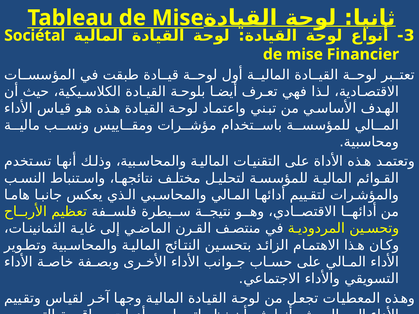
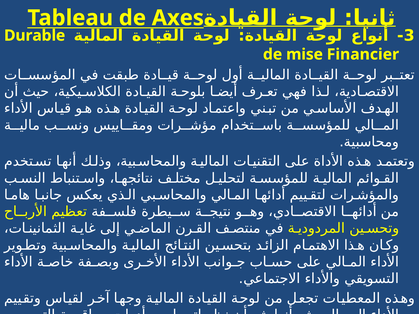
Mise at (178, 18): Mise -> Axes
Sociétal: Sociétal -> Durable
